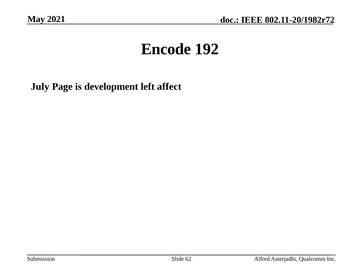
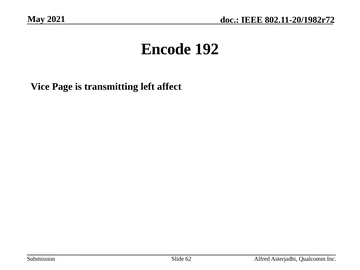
July: July -> Vice
development: development -> transmitting
